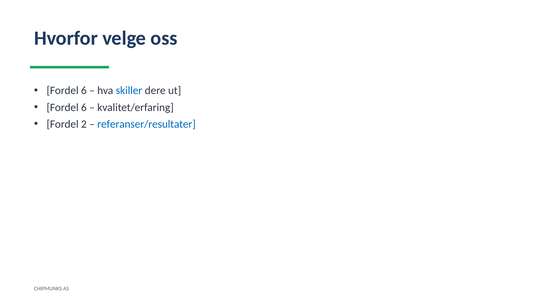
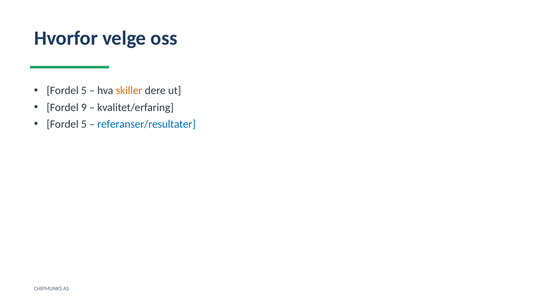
6 at (84, 91): 6 -> 5
skiller colour: blue -> orange
6 at (84, 107): 6 -> 9
2 at (84, 124): 2 -> 5
